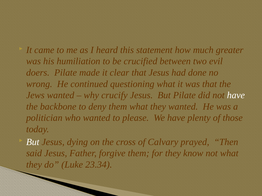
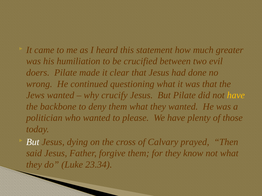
have at (236, 95) colour: white -> yellow
